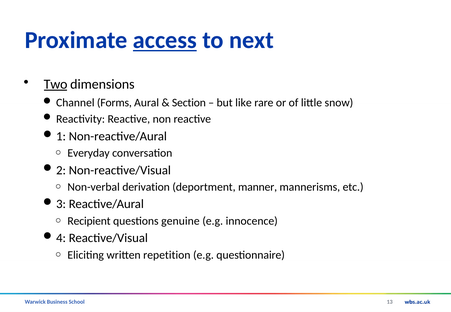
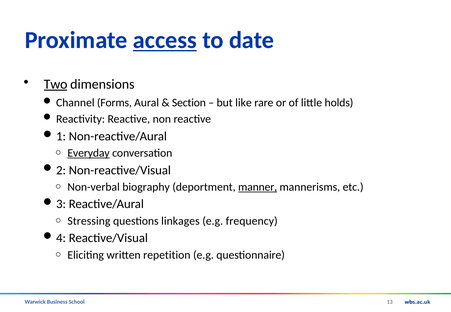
next: next -> date
snow: snow -> holds
Everyday underline: none -> present
derivation: derivation -> biography
manner underline: none -> present
Recipient: Recipient -> Stressing
genuine: genuine -> linkages
innocence: innocence -> frequency
